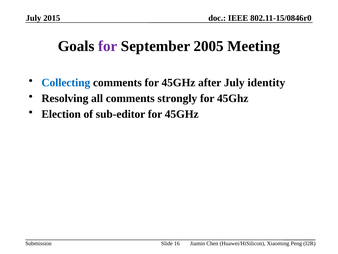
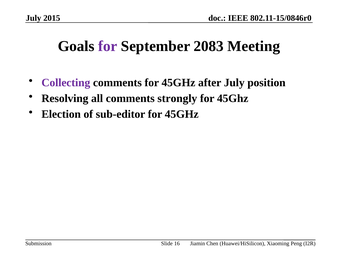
2005: 2005 -> 2083
Collecting colour: blue -> purple
identity: identity -> position
